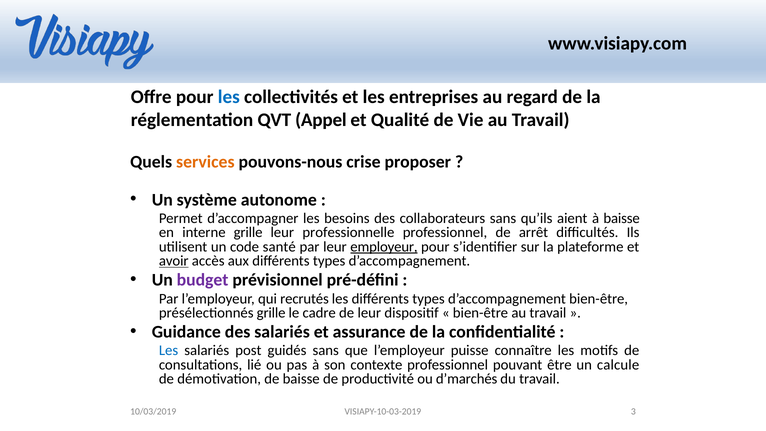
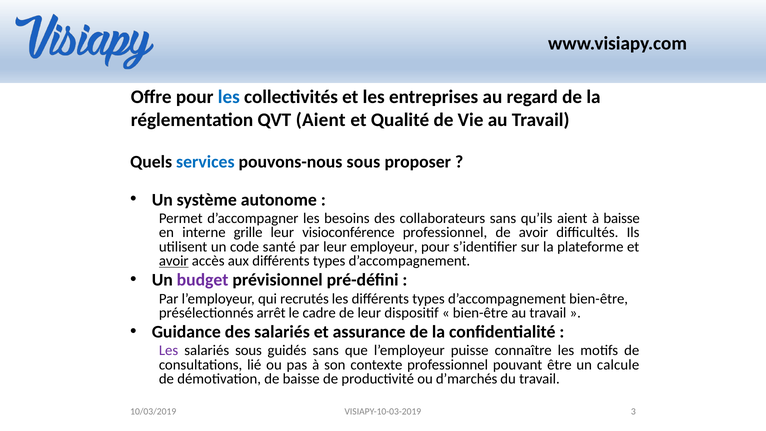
QVT Appel: Appel -> Aient
services colour: orange -> blue
pouvons-nous crise: crise -> sous
professionnelle: professionnelle -> visioconférence
de arrêt: arrêt -> avoir
employeur underline: present -> none
présélectionnés grille: grille -> arrêt
Les at (169, 350) colour: blue -> purple
salariés post: post -> sous
